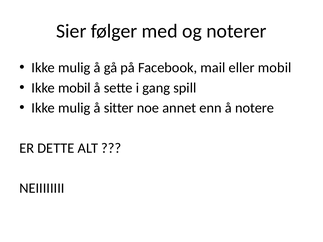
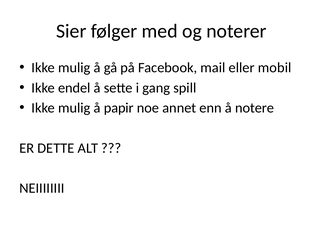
Ikke mobil: mobil -> endel
sitter: sitter -> papir
